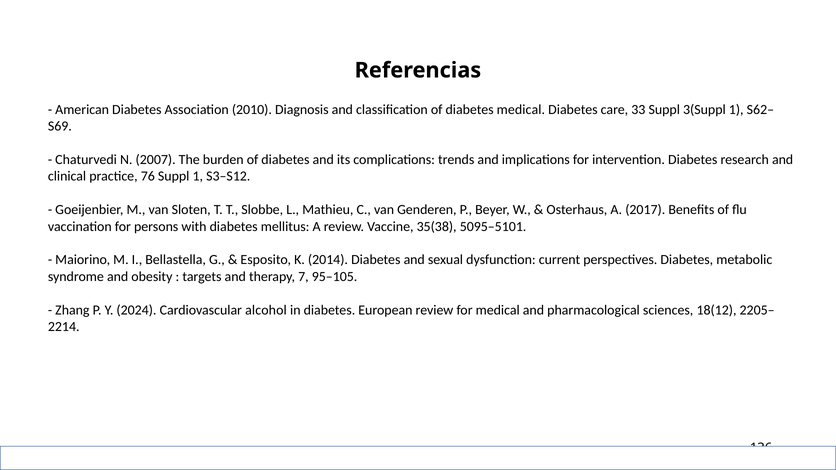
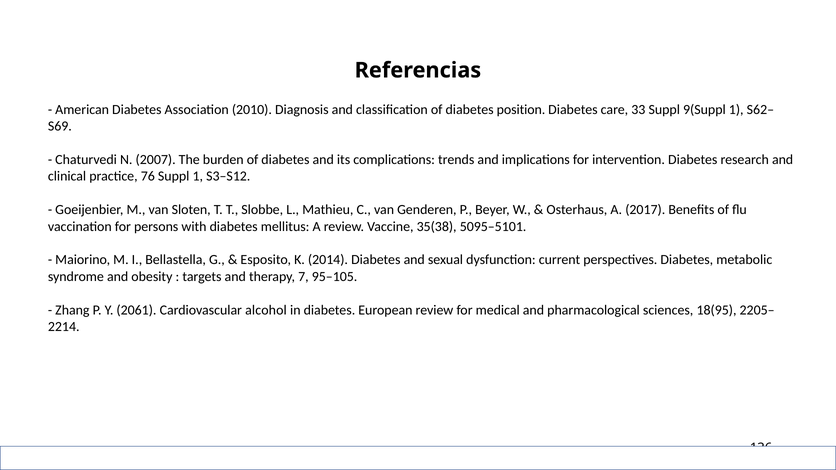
diabetes medical: medical -> position
3(Suppl: 3(Suppl -> 9(Suppl
2024: 2024 -> 2061
18(12: 18(12 -> 18(95
